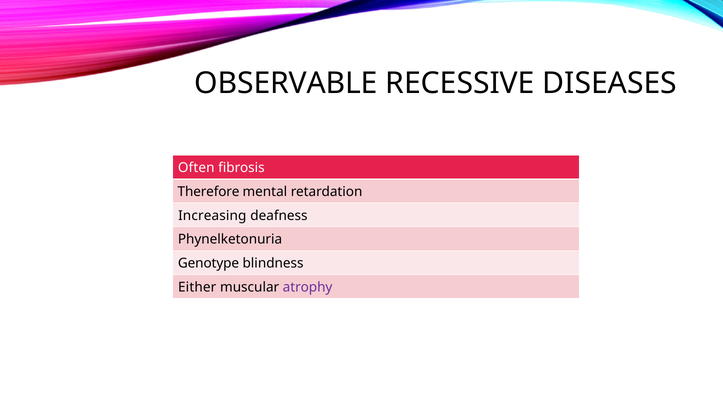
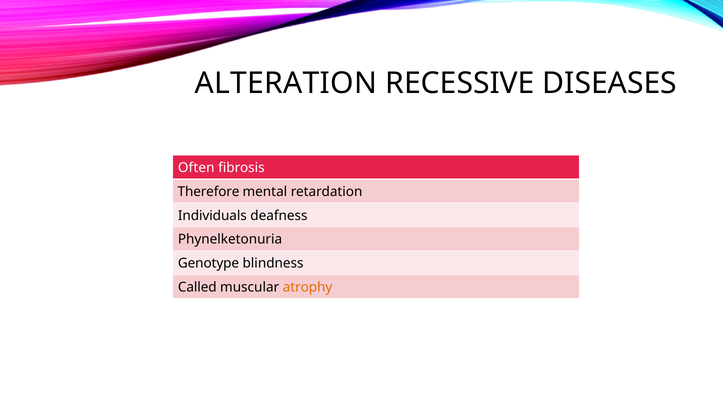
OBSERVABLE: OBSERVABLE -> ALTERATION
Increasing: Increasing -> Individuals
Either: Either -> Called
atrophy colour: purple -> orange
